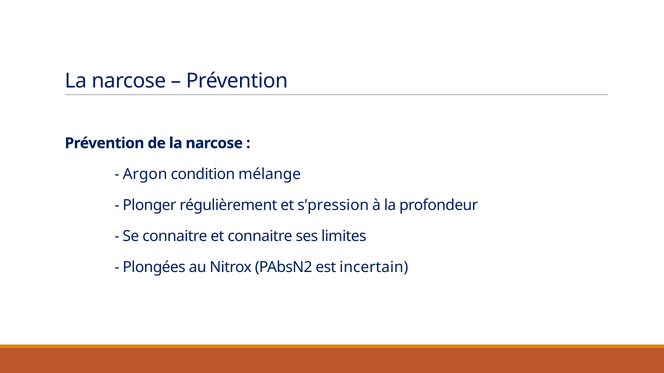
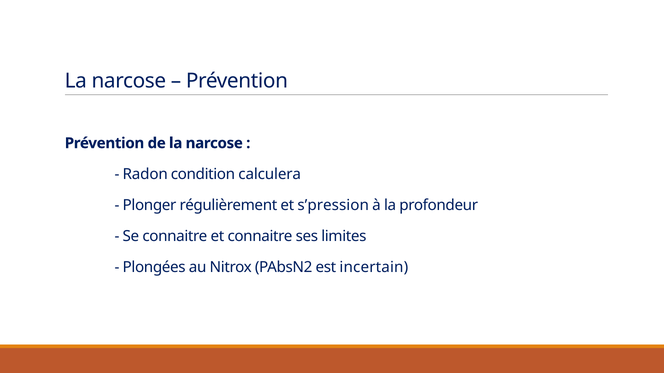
Argon: Argon -> Radon
mélange: mélange -> calculera
